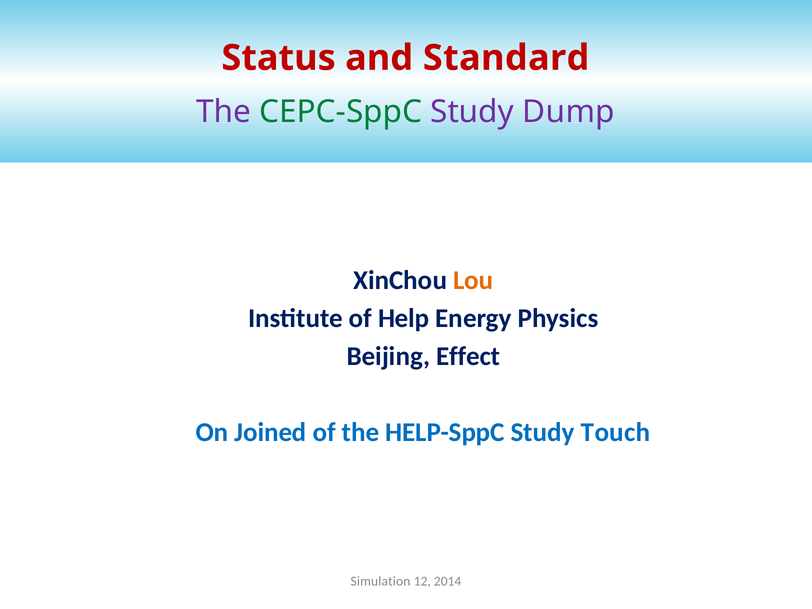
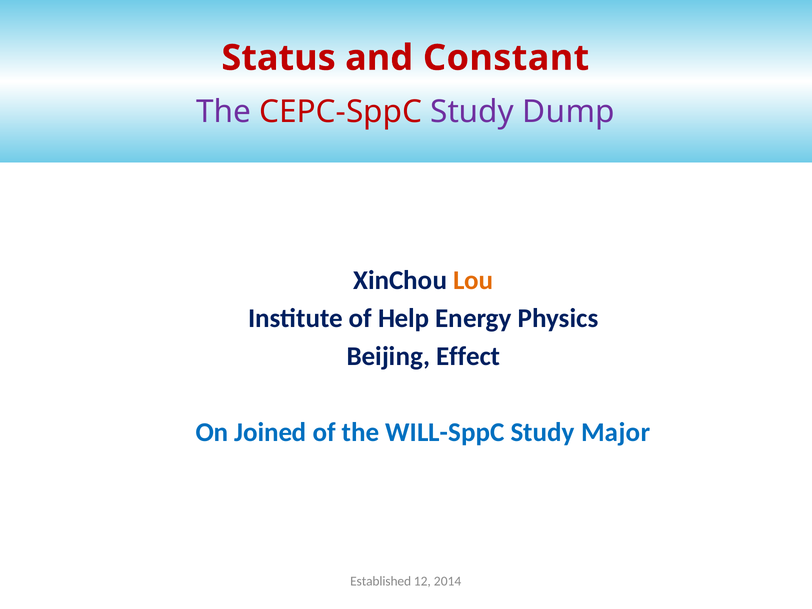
Standard: Standard -> Constant
CEPC-SppC colour: green -> red
HELP-SppC: HELP-SppC -> WILL-SppC
Touch: Touch -> Major
Simulation: Simulation -> Established
